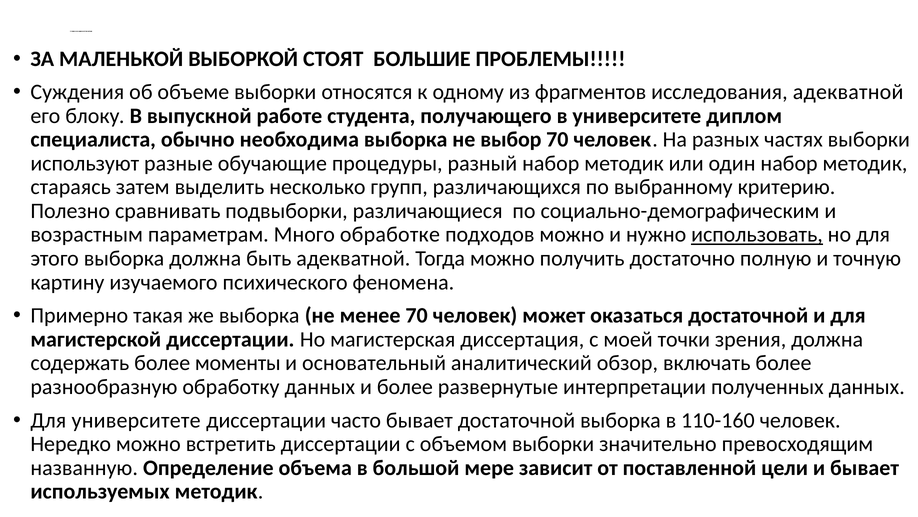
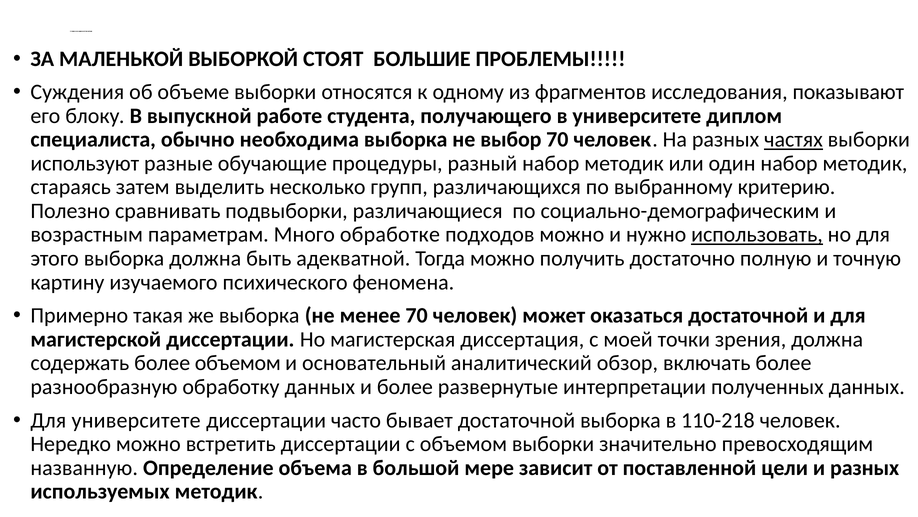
исследования адекватной: адекватной -> показывают
частях underline: none -> present
более моменты: моменты -> объемом
110-160: 110-160 -> 110-218
и бывает: бывает -> разных
